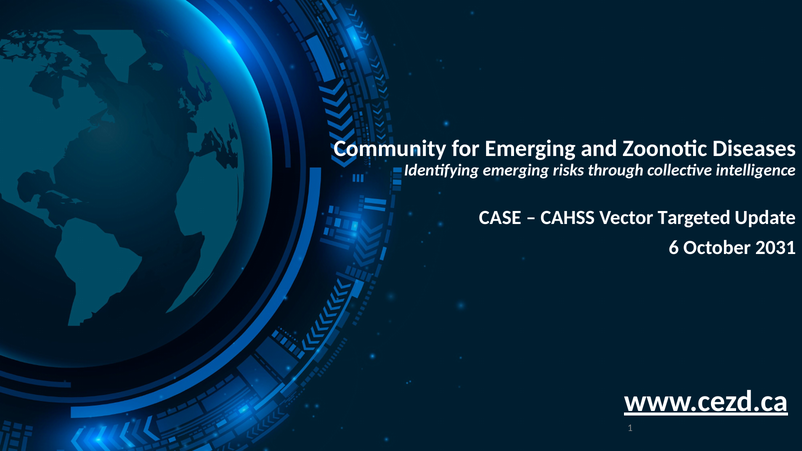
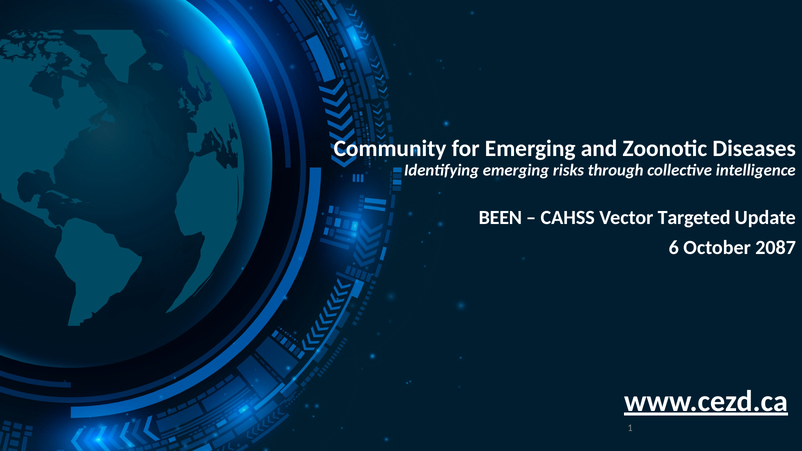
CASE: CASE -> BEEN
2031: 2031 -> 2087
